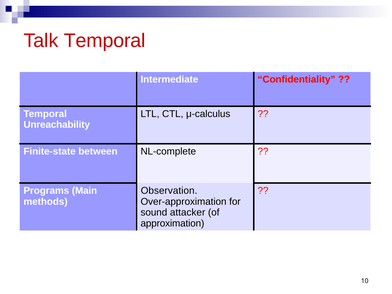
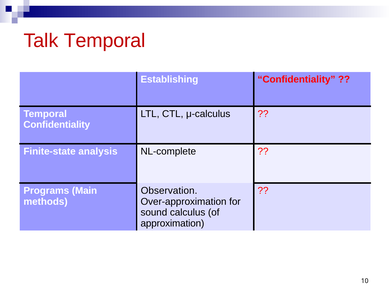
Intermediate: Intermediate -> Establishing
Unreachability at (57, 125): Unreachability -> Confidentiality
between: between -> analysis
attacker: attacker -> calculus
